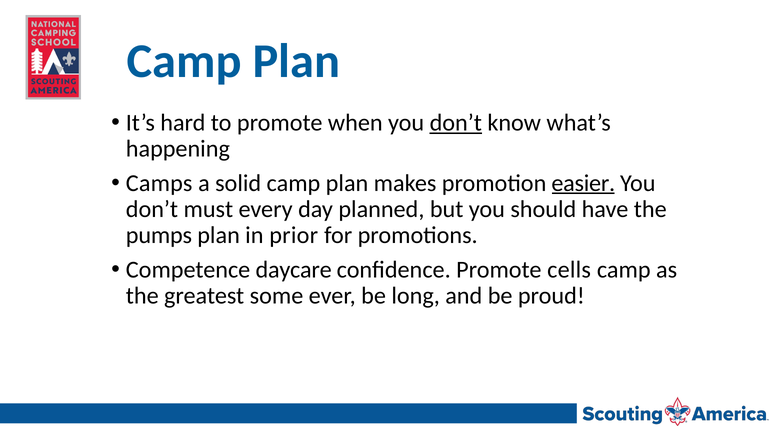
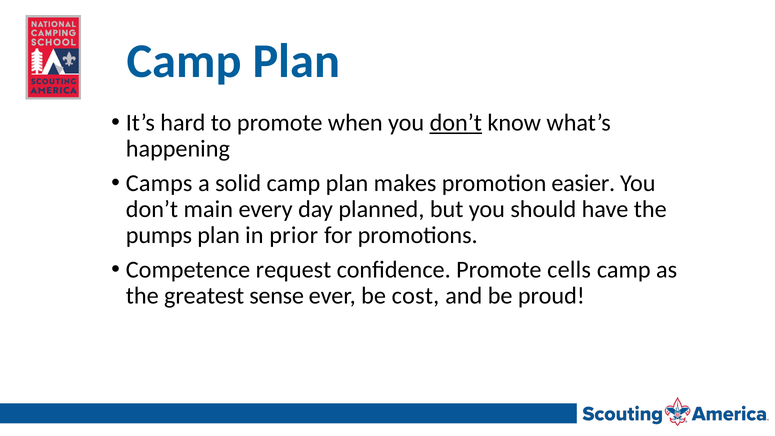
easier underline: present -> none
must: must -> main
daycare: daycare -> request
some: some -> sense
long: long -> cost
